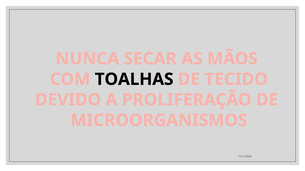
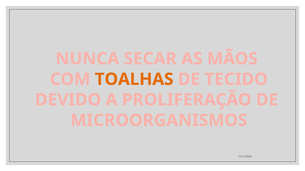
TOALHAS colour: black -> orange
